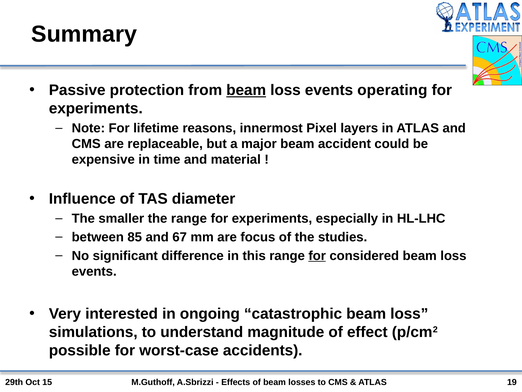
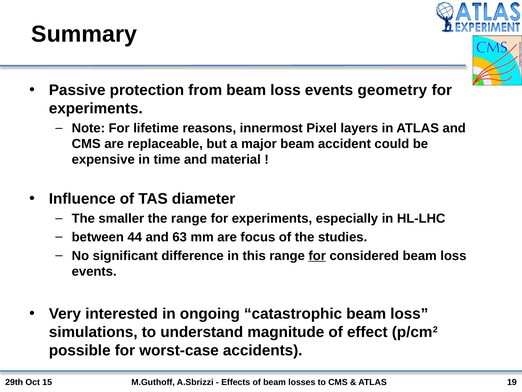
beam at (246, 90) underline: present -> none
operating: operating -> geometry
85: 85 -> 44
67: 67 -> 63
